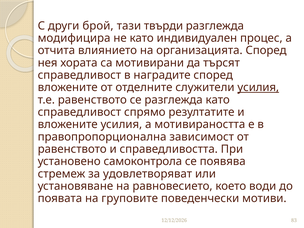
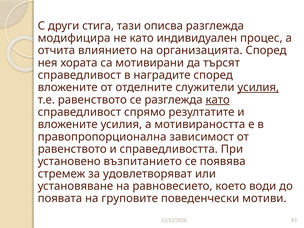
брой: брой -> стига
твърди: твърди -> описва
като at (218, 100) underline: none -> present
самоконтрола: самоконтрола -> възпитанието
